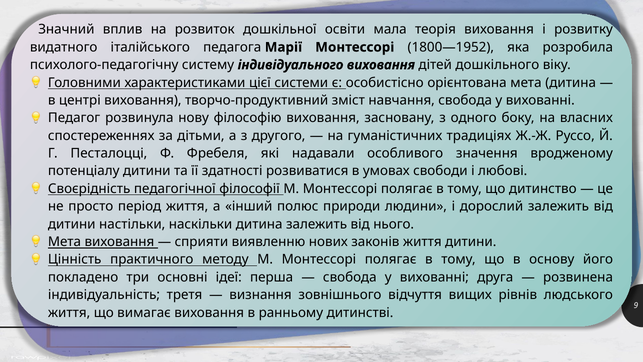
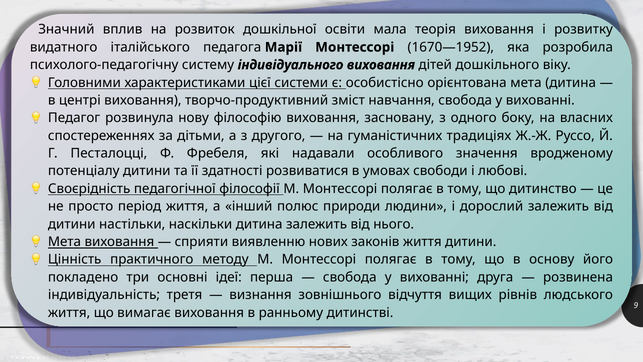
1800—1952: 1800—1952 -> 1670—1952
